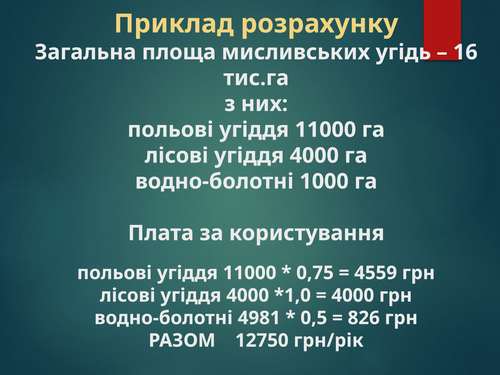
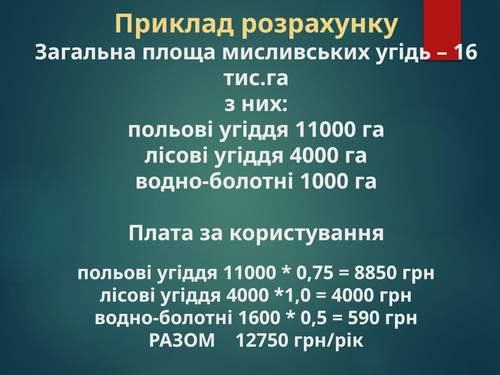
4559: 4559 -> 8850
4981: 4981 -> 1600
826: 826 -> 590
